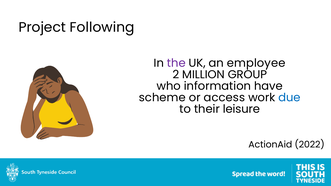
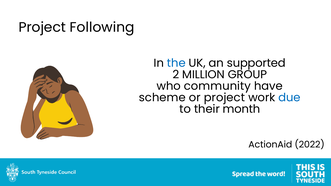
the colour: purple -> blue
employee: employee -> supported
information: information -> community
or access: access -> project
leisure: leisure -> month
